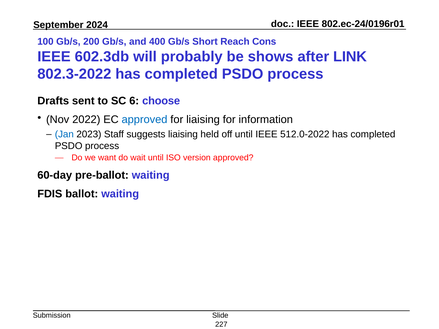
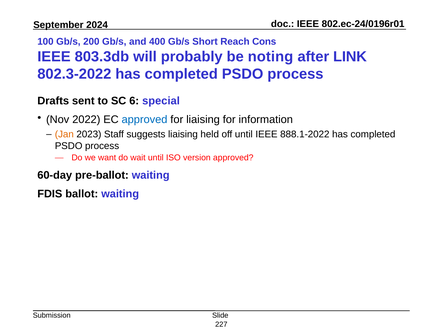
602.3db: 602.3db -> 803.3db
shows: shows -> noting
choose: choose -> special
Jan colour: blue -> orange
512.0-2022: 512.0-2022 -> 888.1-2022
